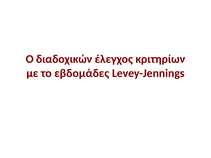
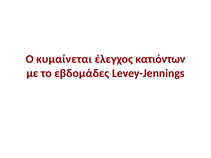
διαδοχικών: διαδοχικών -> κυμαίνεται
κριτηρίων: κριτηρίων -> κατιόντων
